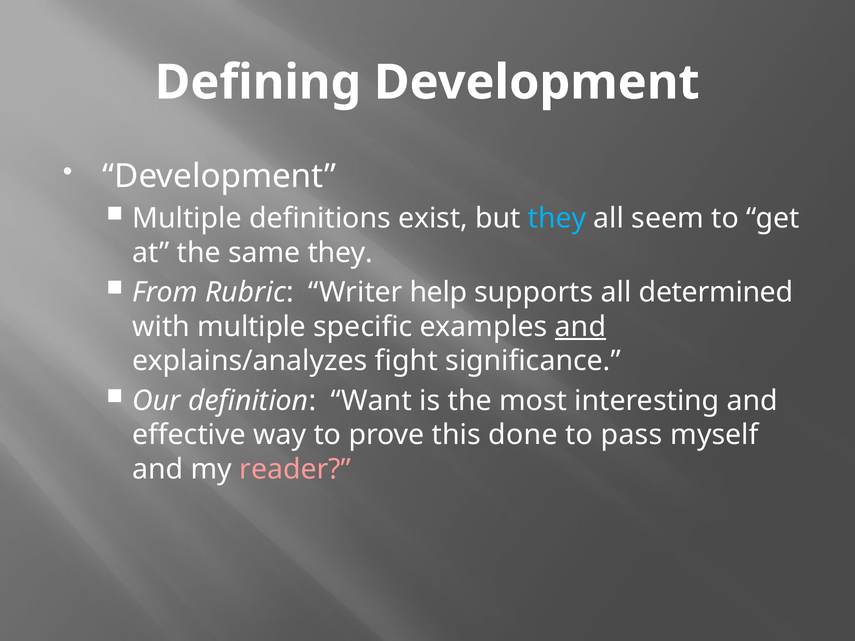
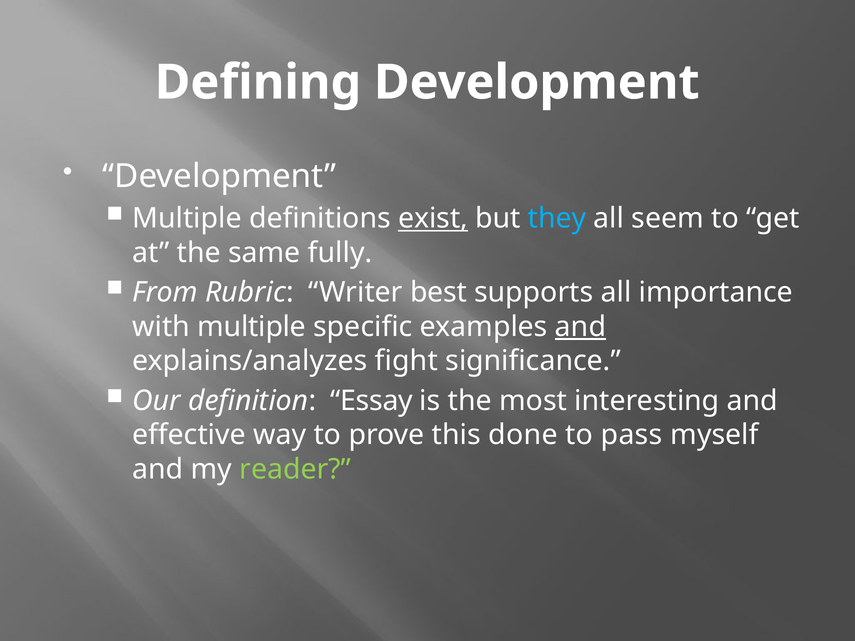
exist underline: none -> present
same they: they -> fully
help: help -> best
determined: determined -> importance
Want: Want -> Essay
reader colour: pink -> light green
